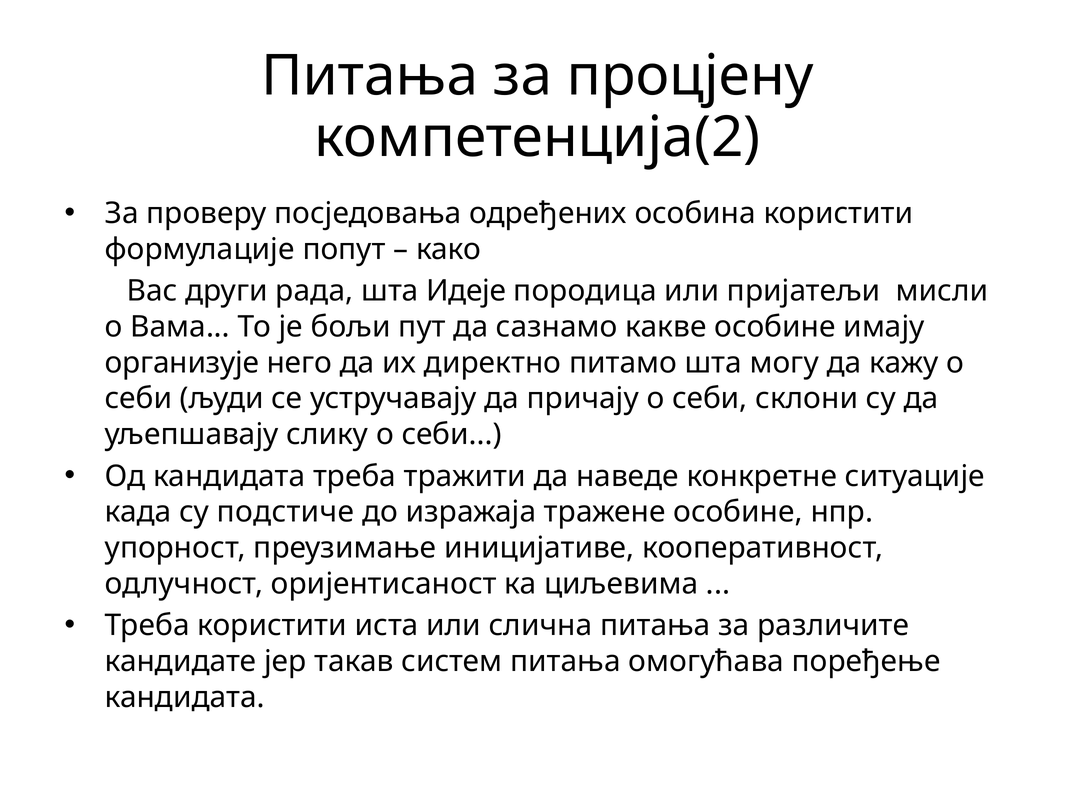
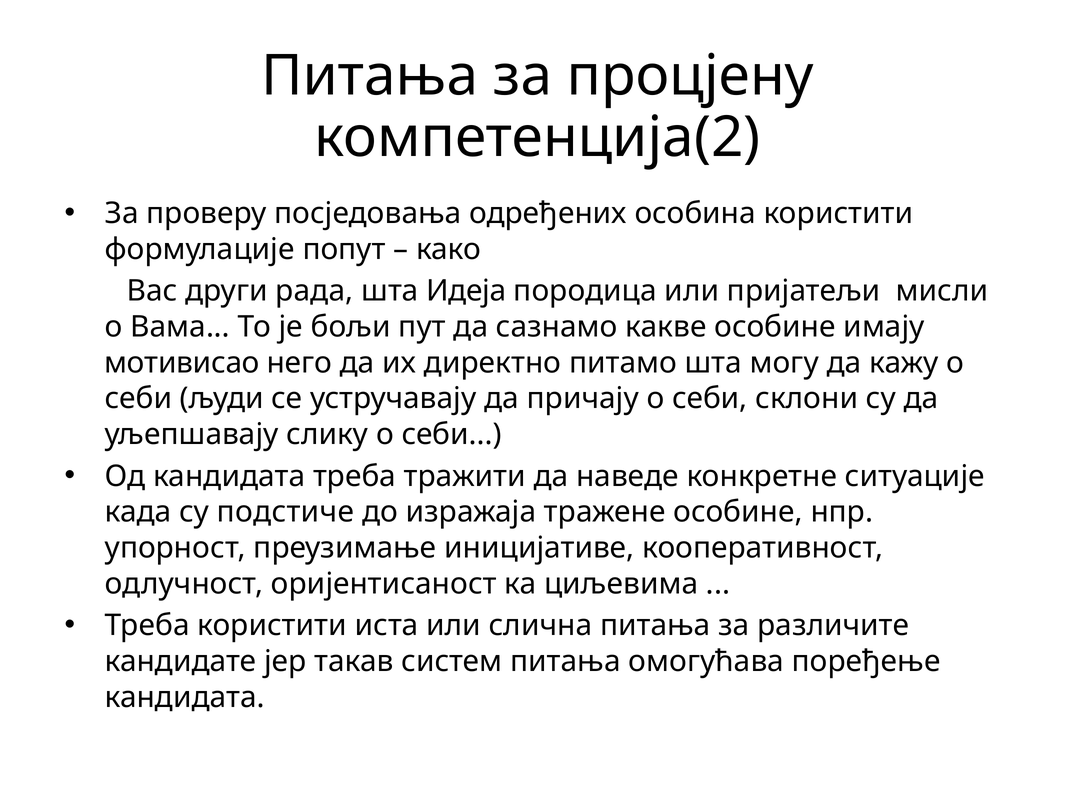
Идеје: Идеје -> Идеја
организује: организује -> мотивисао
